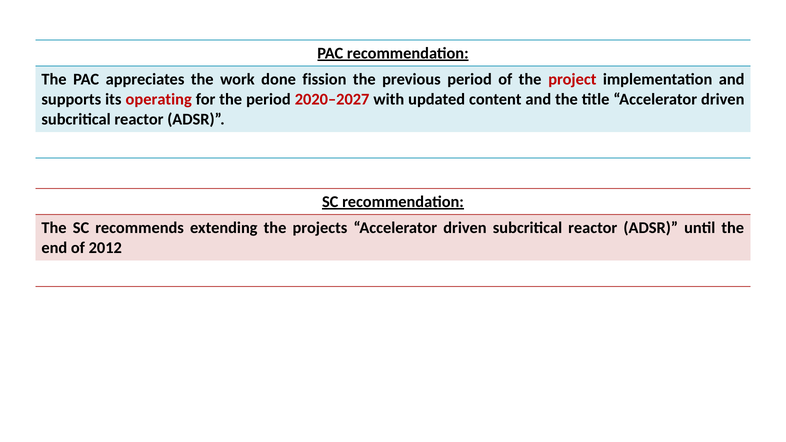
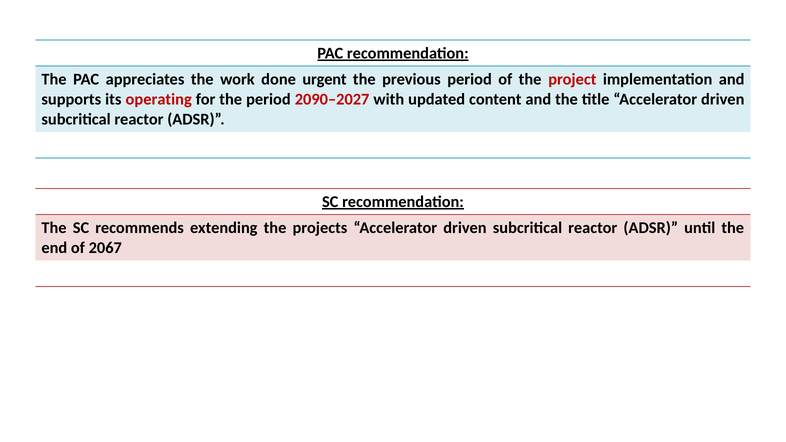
fission: fission -> urgent
2020–2027: 2020–2027 -> 2090–2027
2012: 2012 -> 2067
